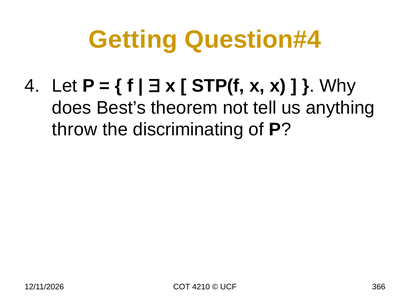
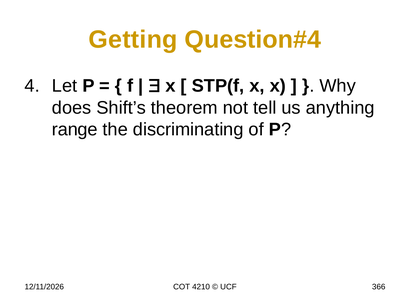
Best’s: Best’s -> Shift’s
throw: throw -> range
